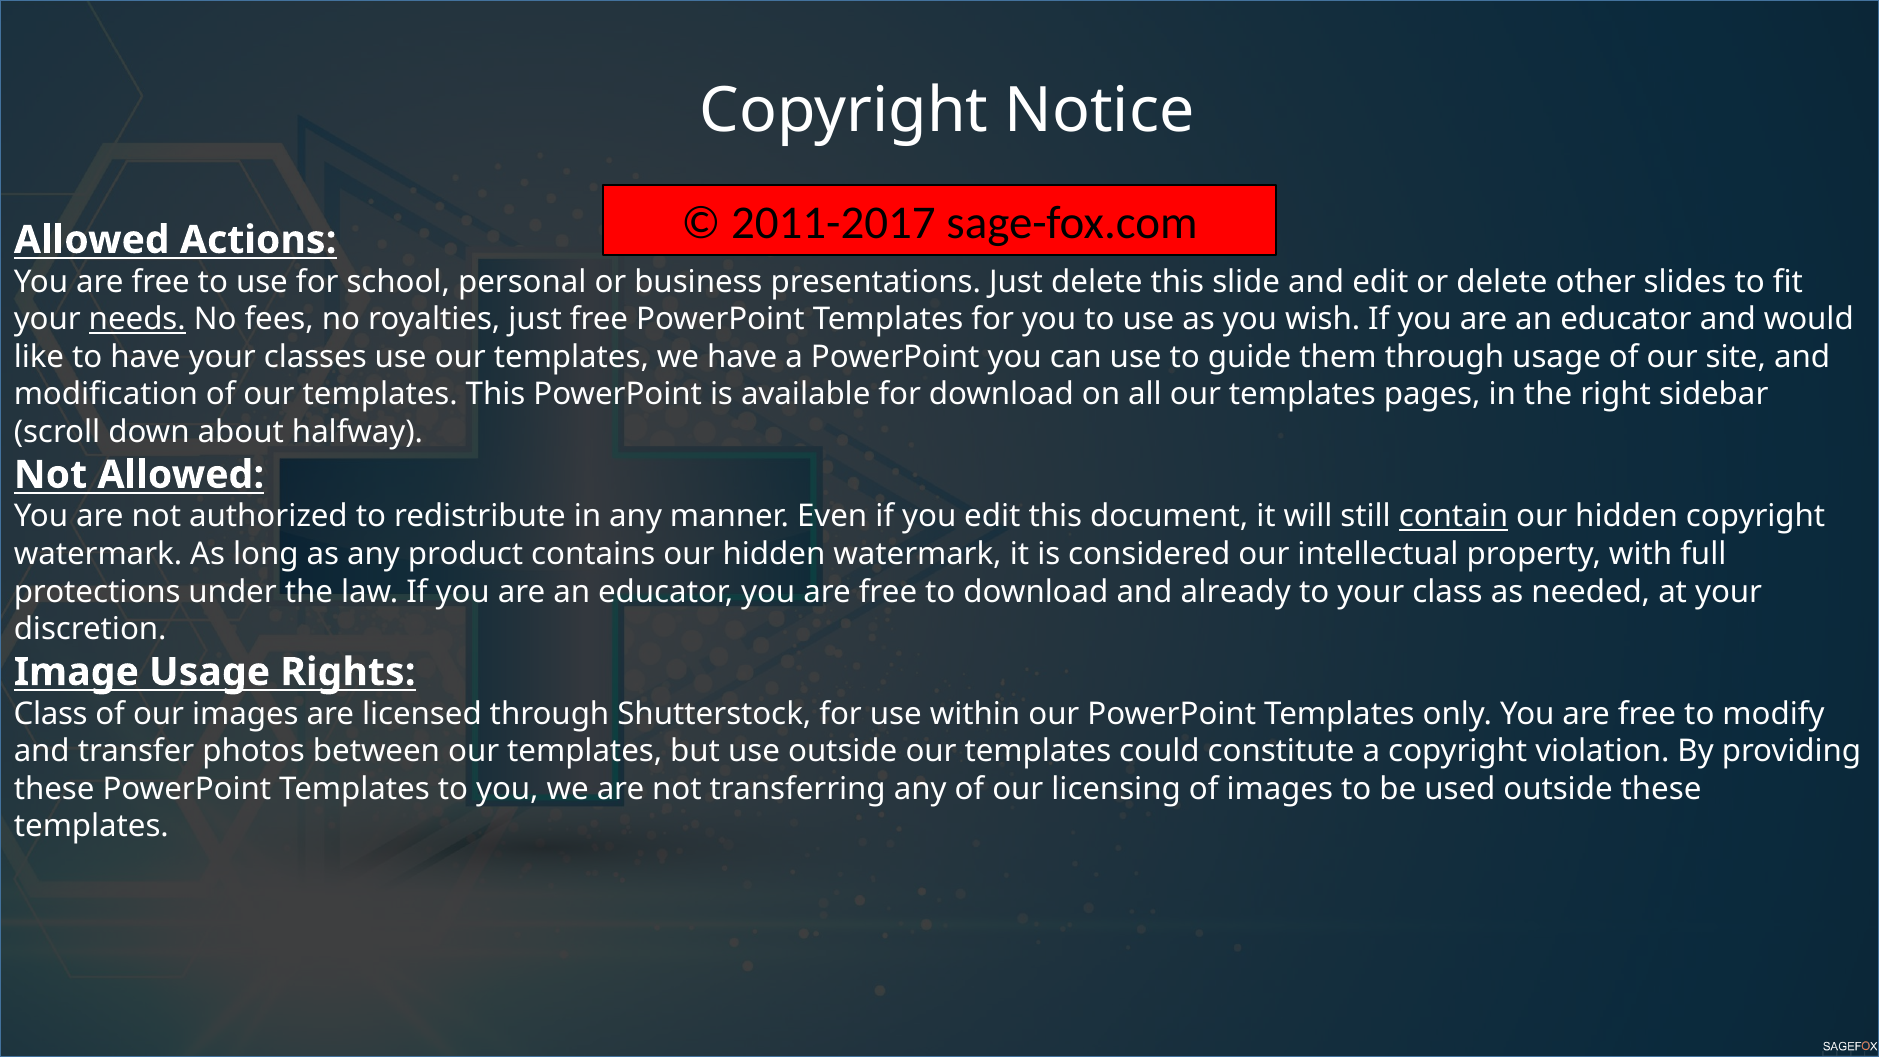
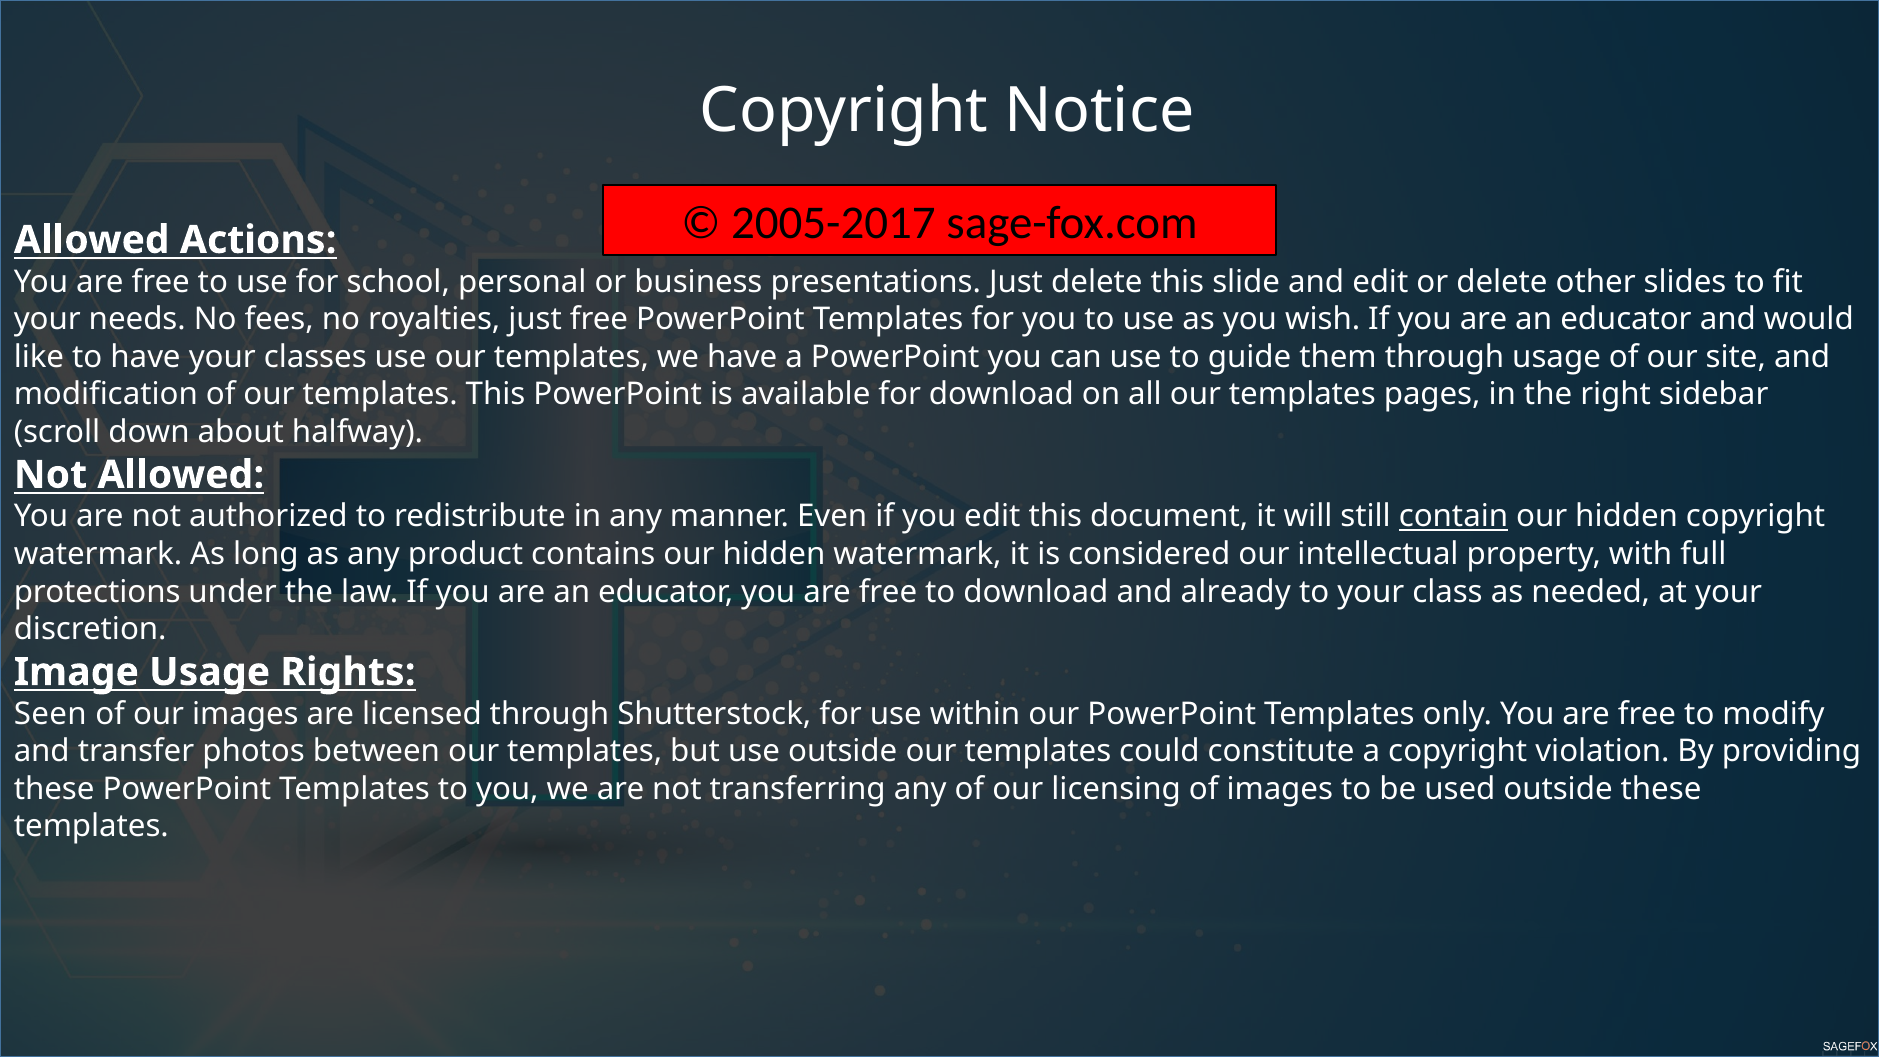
2011-2017: 2011-2017 -> 2005-2017
needs underline: present -> none
Class at (51, 714): Class -> Seen
